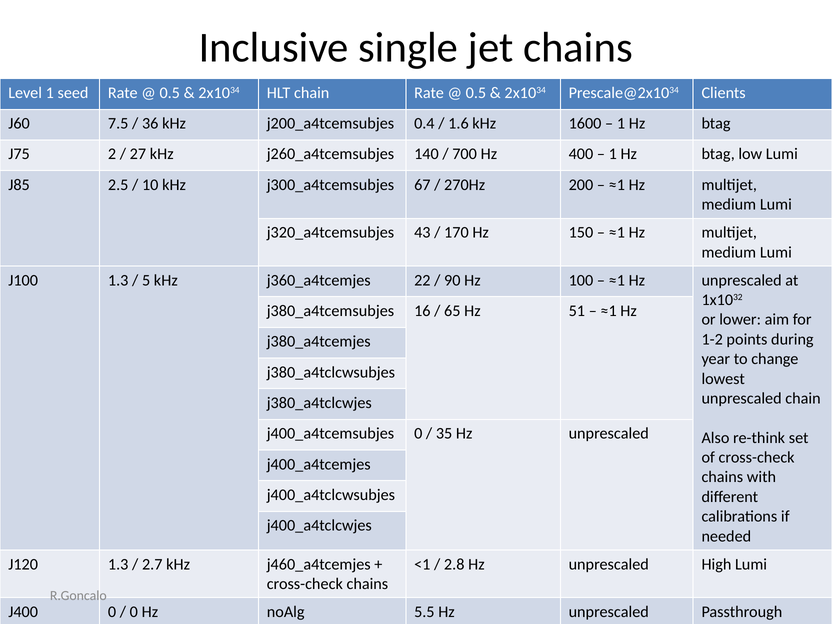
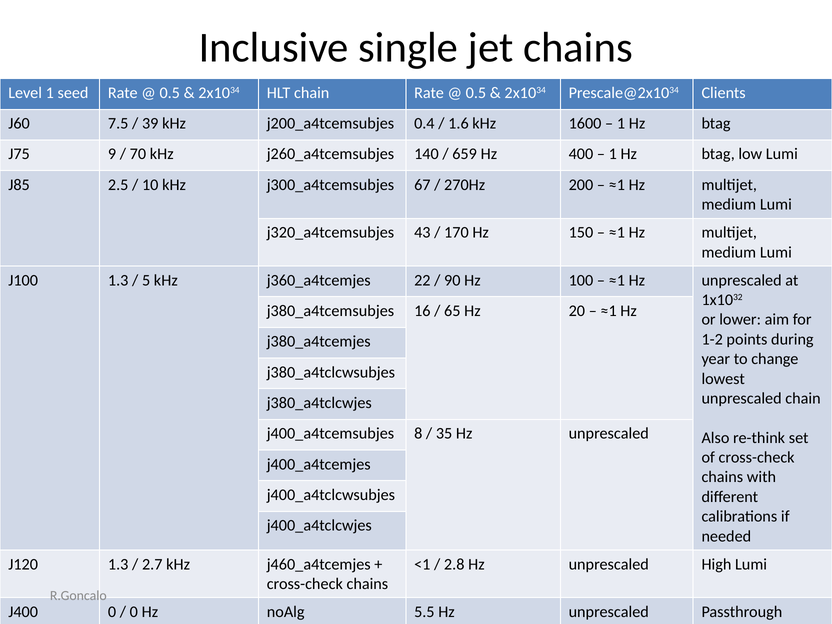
36: 36 -> 39
2: 2 -> 9
27: 27 -> 70
700: 700 -> 659
Hz 51: 51 -> 20
0 at (418, 434): 0 -> 8
